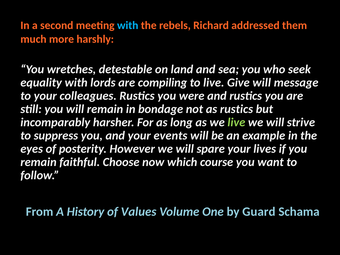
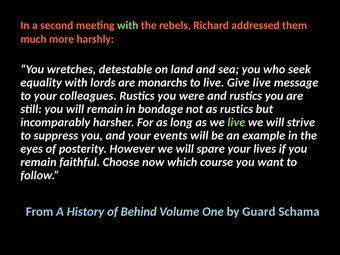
with at (128, 25) colour: light blue -> light green
compiling: compiling -> monarchs
Give will: will -> live
Values: Values -> Behind
